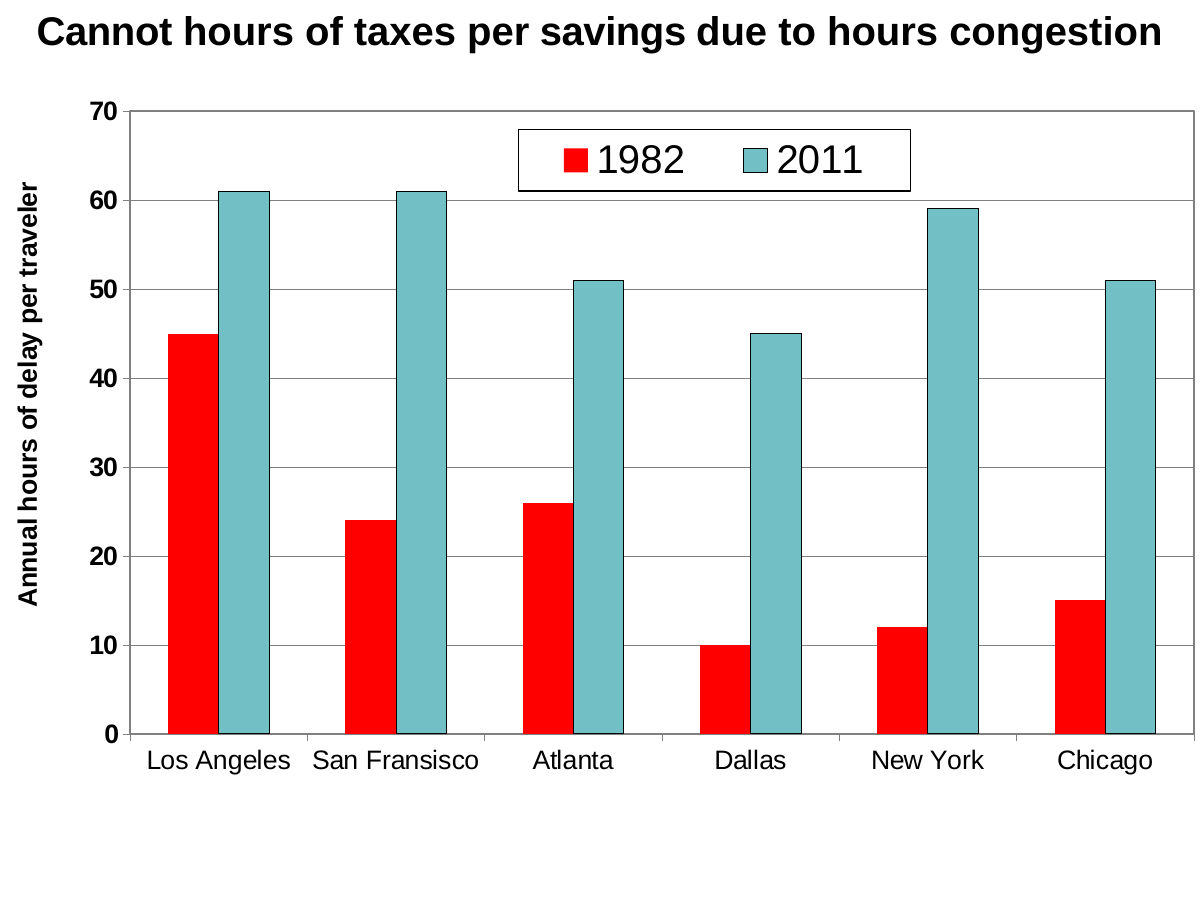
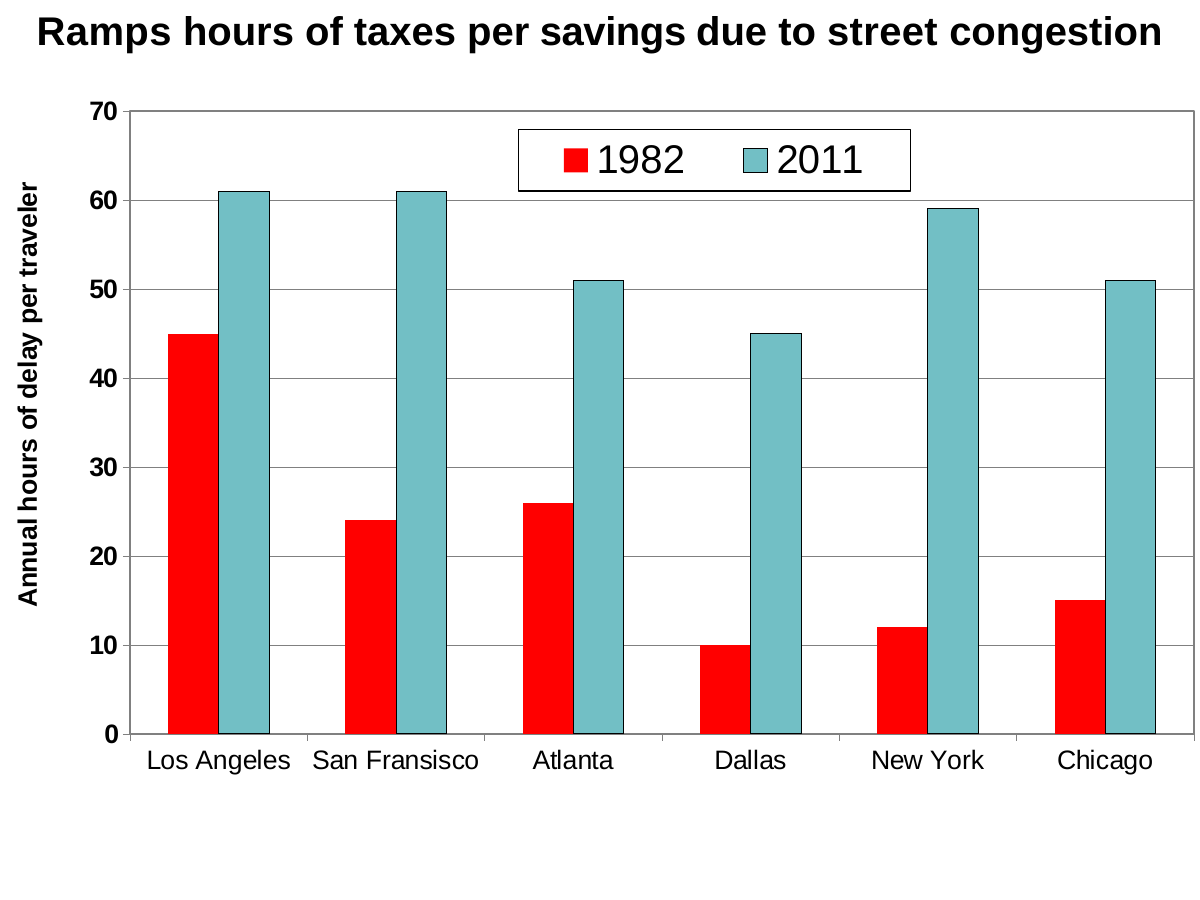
Cannot: Cannot -> Ramps
to hours: hours -> street
